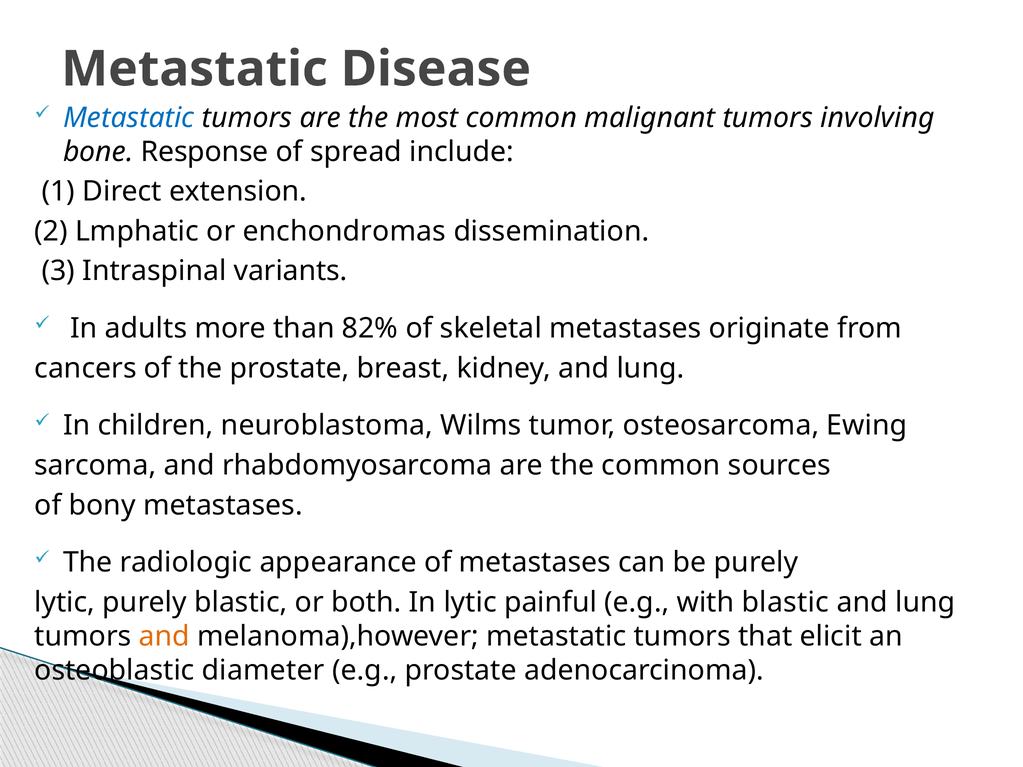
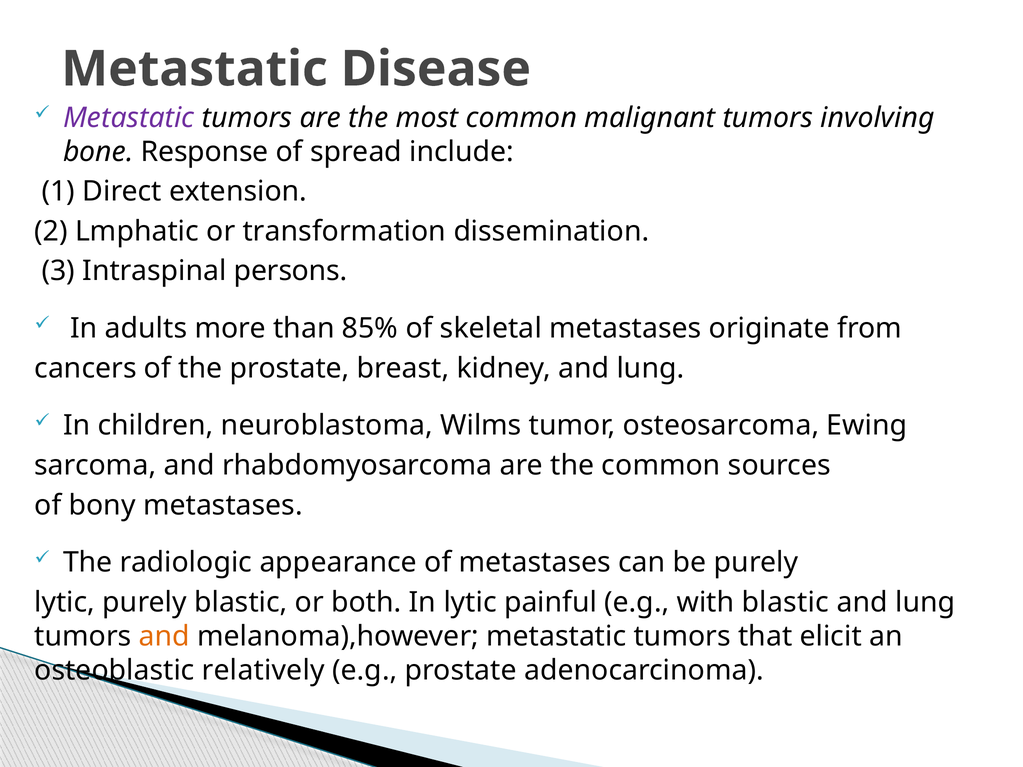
Metastatic at (129, 118) colour: blue -> purple
enchondromas: enchondromas -> transformation
variants: variants -> persons
82%: 82% -> 85%
diameter: diameter -> relatively
